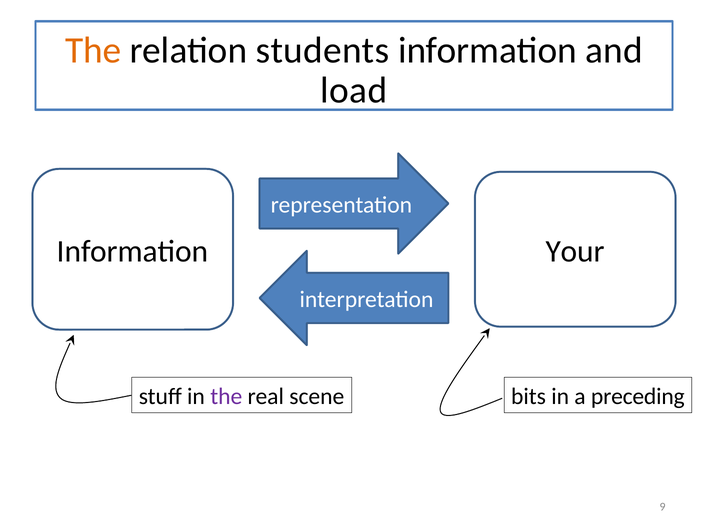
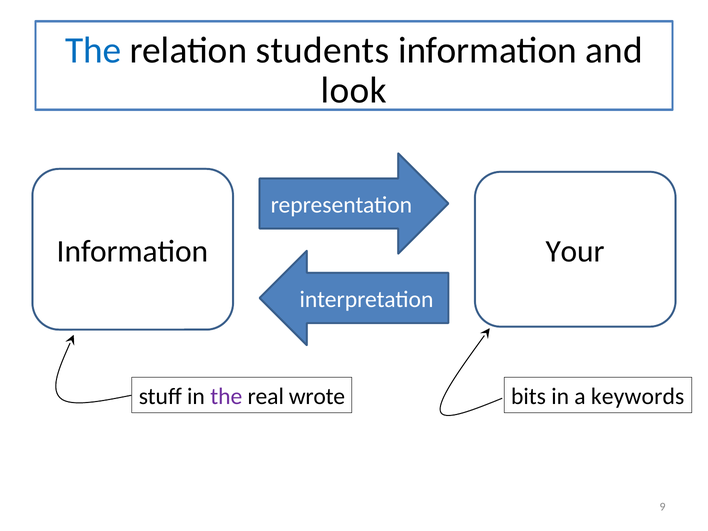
The at (93, 50) colour: orange -> blue
load: load -> look
scene: scene -> wrote
preceding: preceding -> keywords
